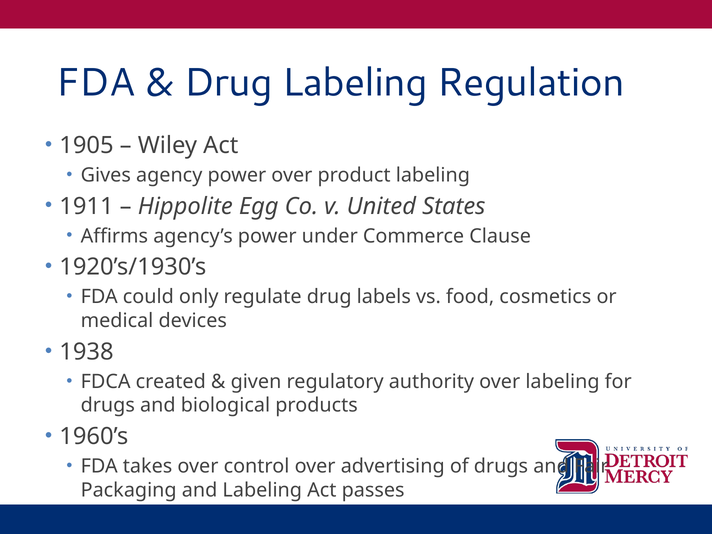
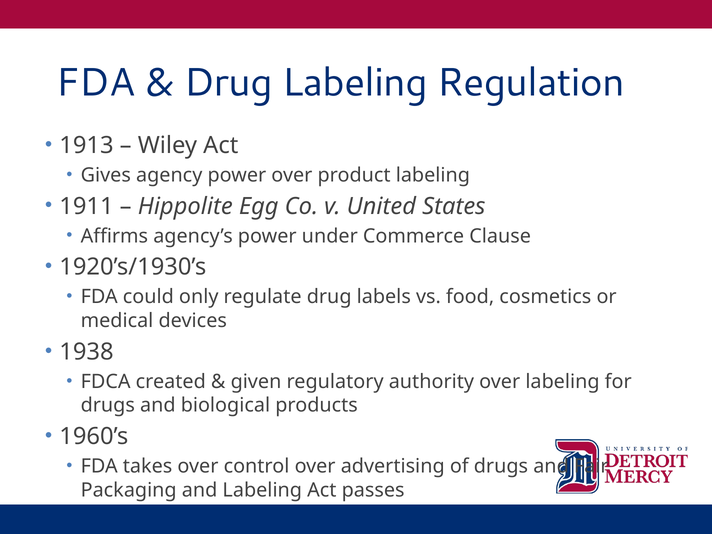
1905: 1905 -> 1913
